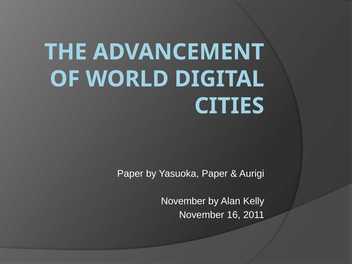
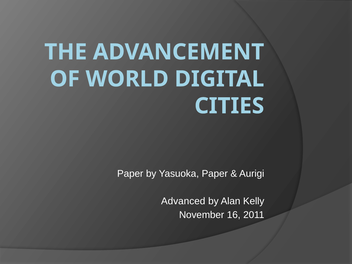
November at (183, 201): November -> Advanced
